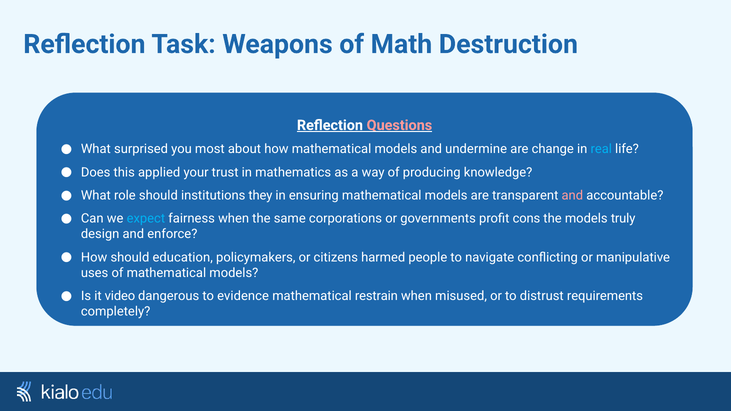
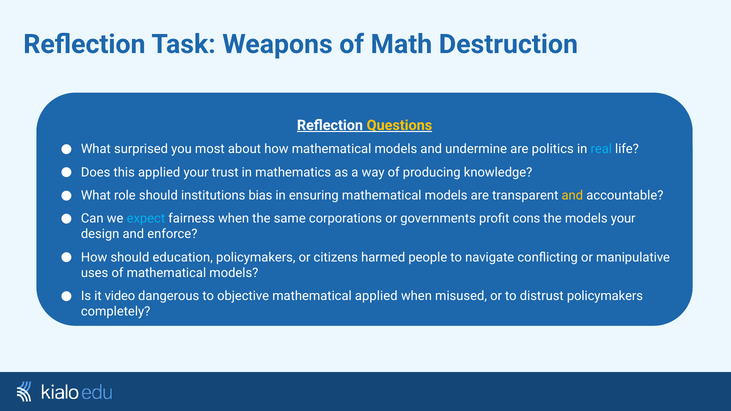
Questions colour: pink -> yellow
change: change -> politics
they: they -> bias
and at (572, 196) colour: pink -> yellow
models truly: truly -> your
evidence: evidence -> objective
mathematical restrain: restrain -> applied
distrust requirements: requirements -> policymakers
